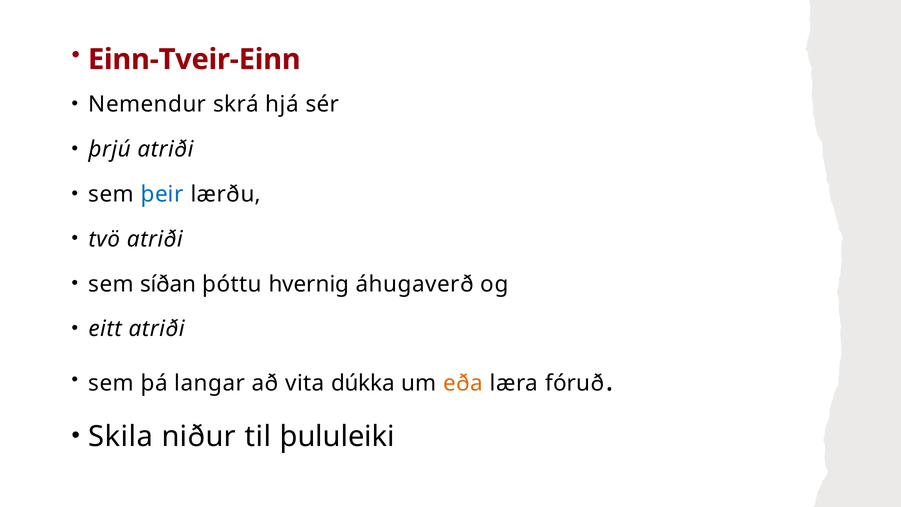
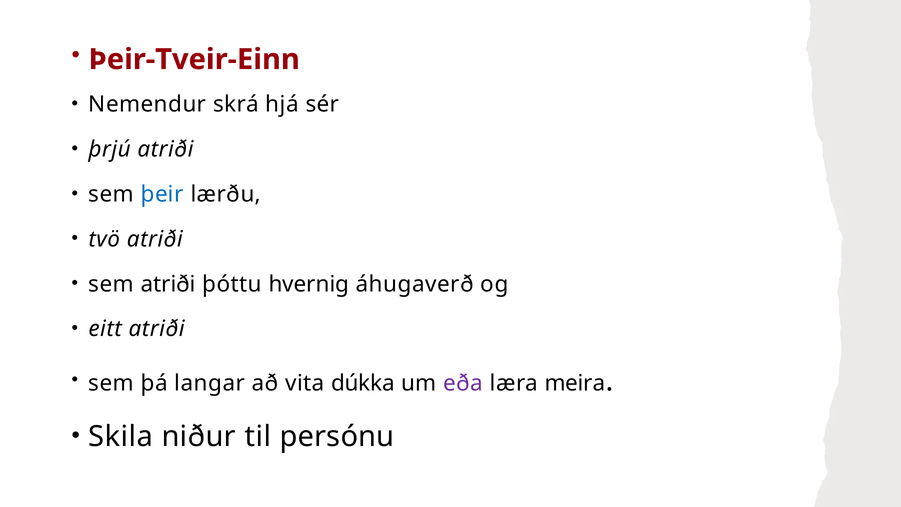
Einn-Tveir-Einn: Einn-Tveir-Einn -> Þeir-Tveir-Einn
sem síðan: síðan -> atriði
eða colour: orange -> purple
fóruð: fóruð -> meira
þululeiki: þululeiki -> persónu
